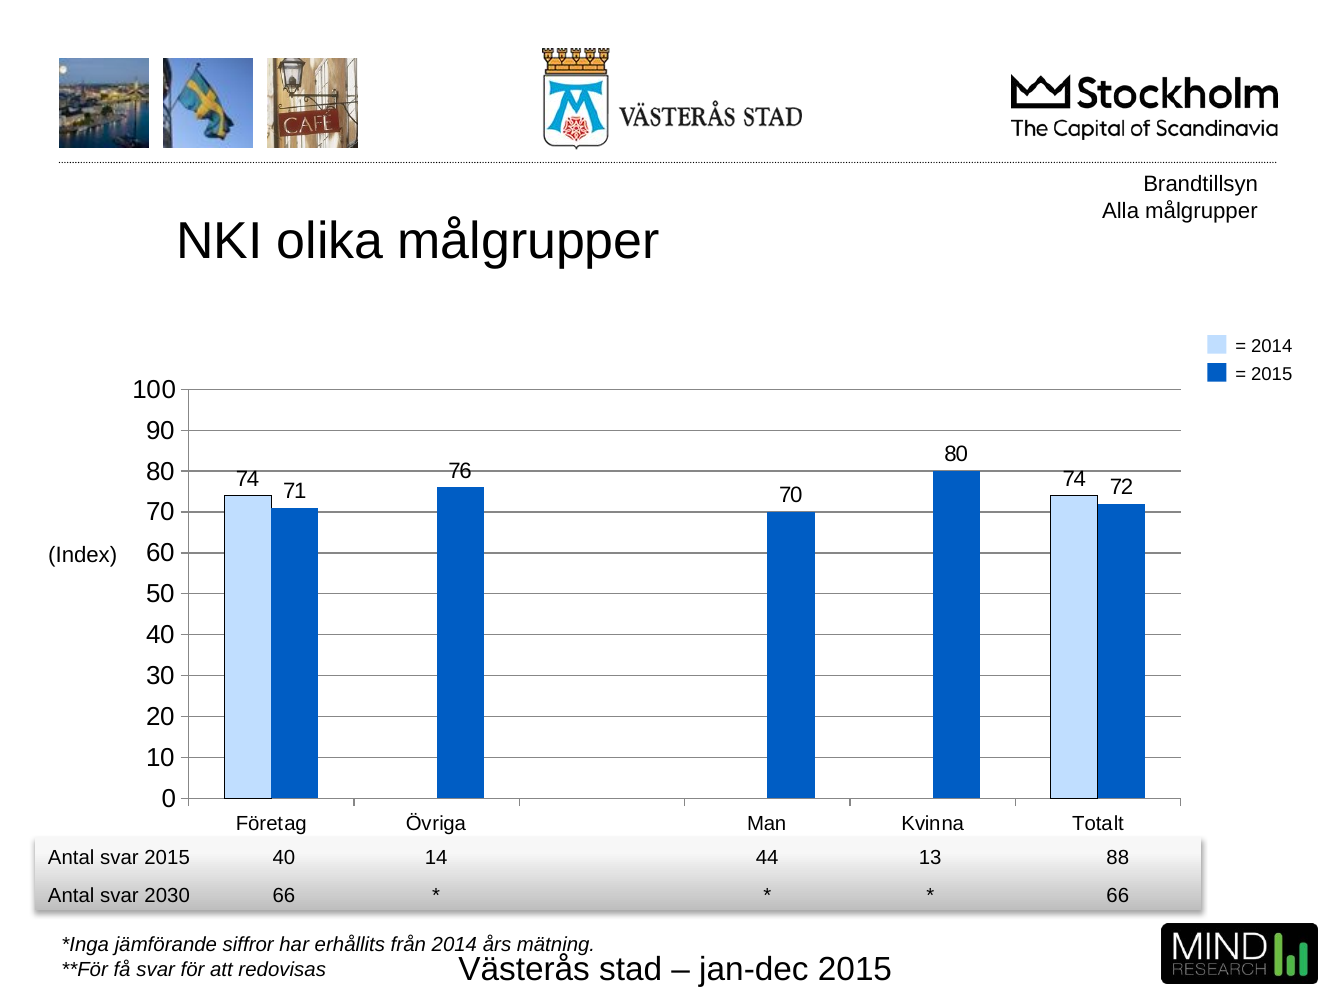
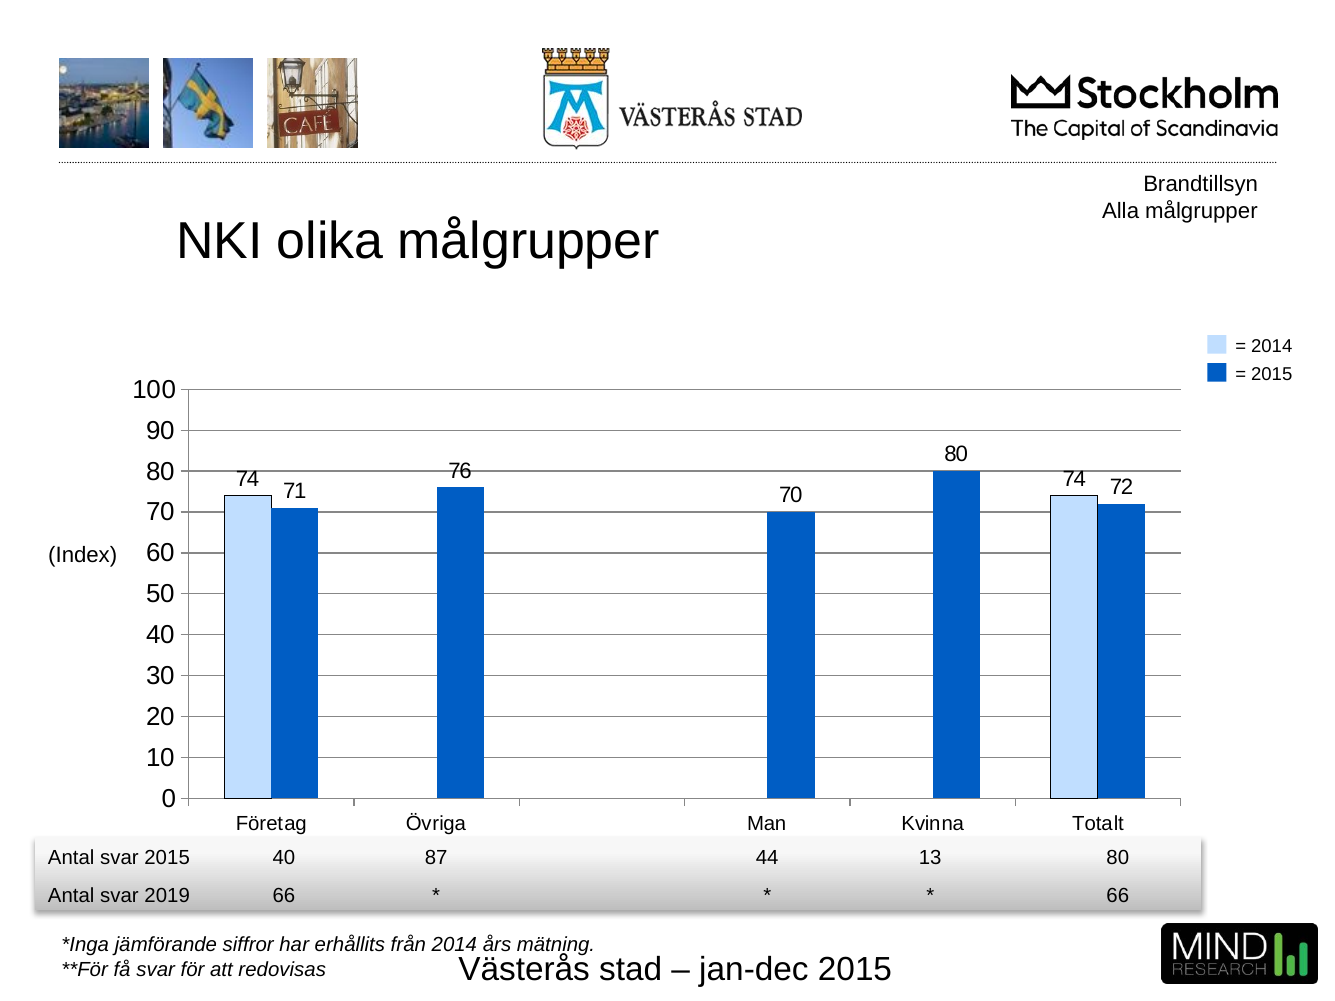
14: 14 -> 87
13 88: 88 -> 80
2030: 2030 -> 2019
